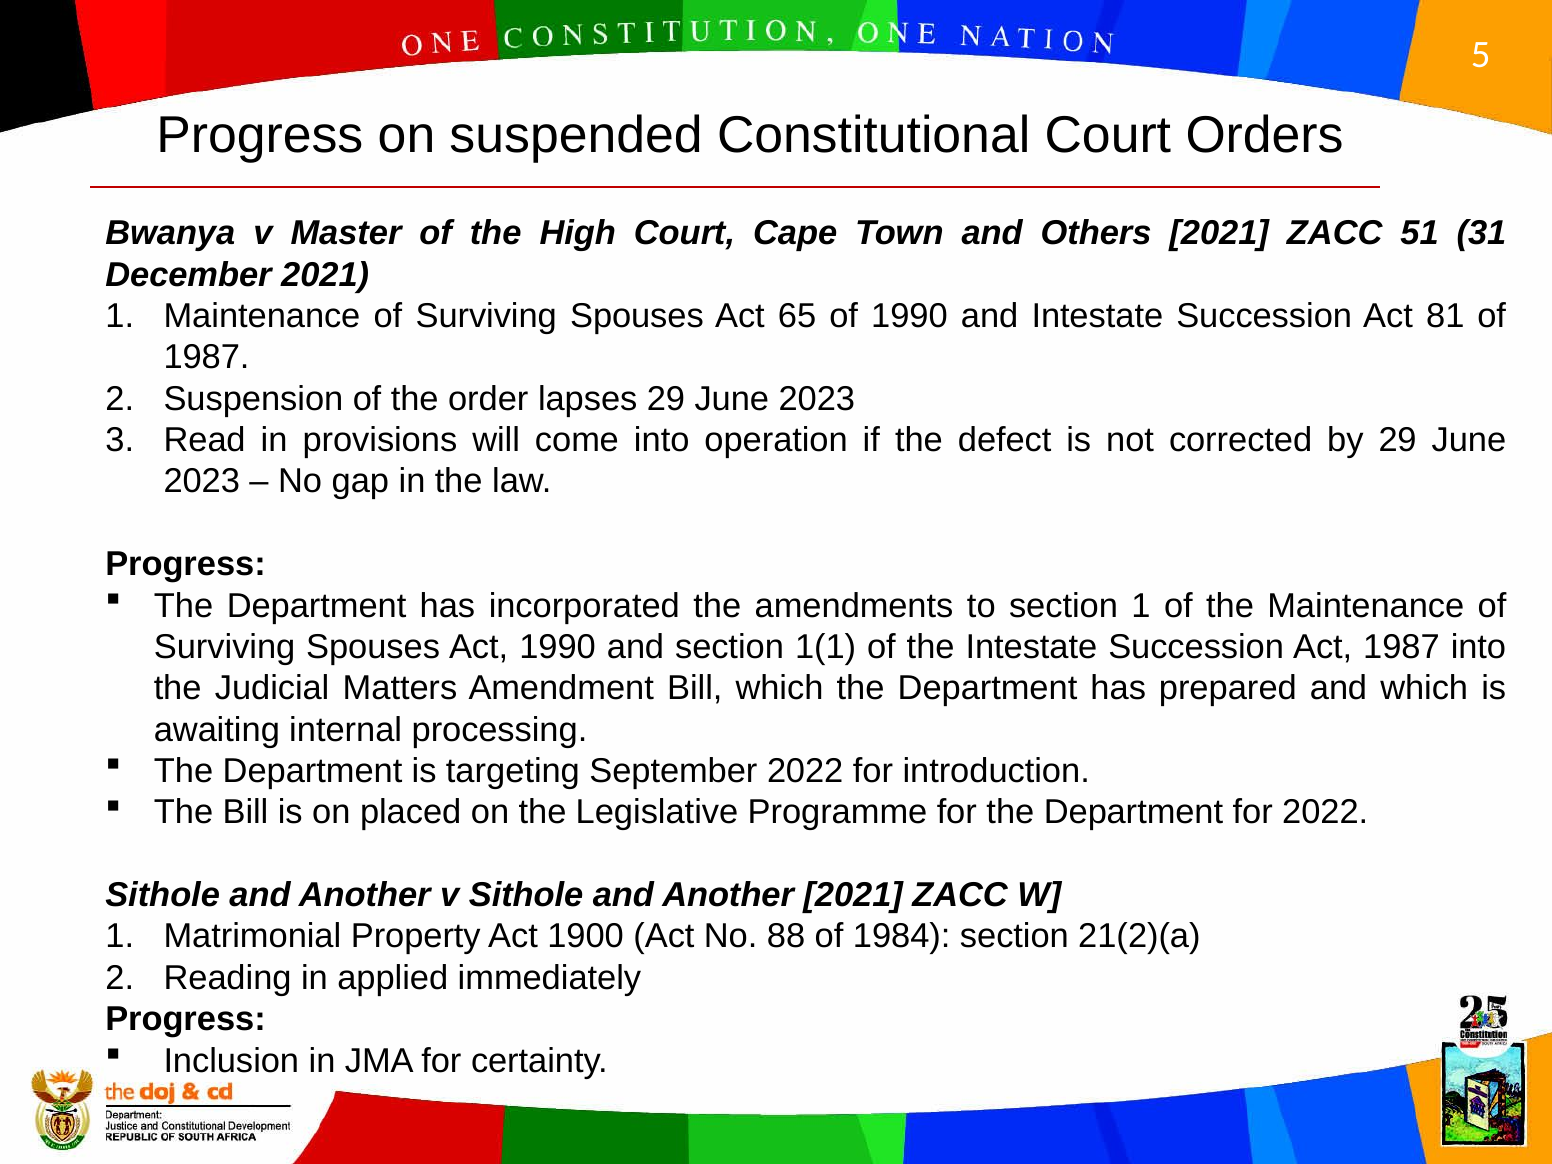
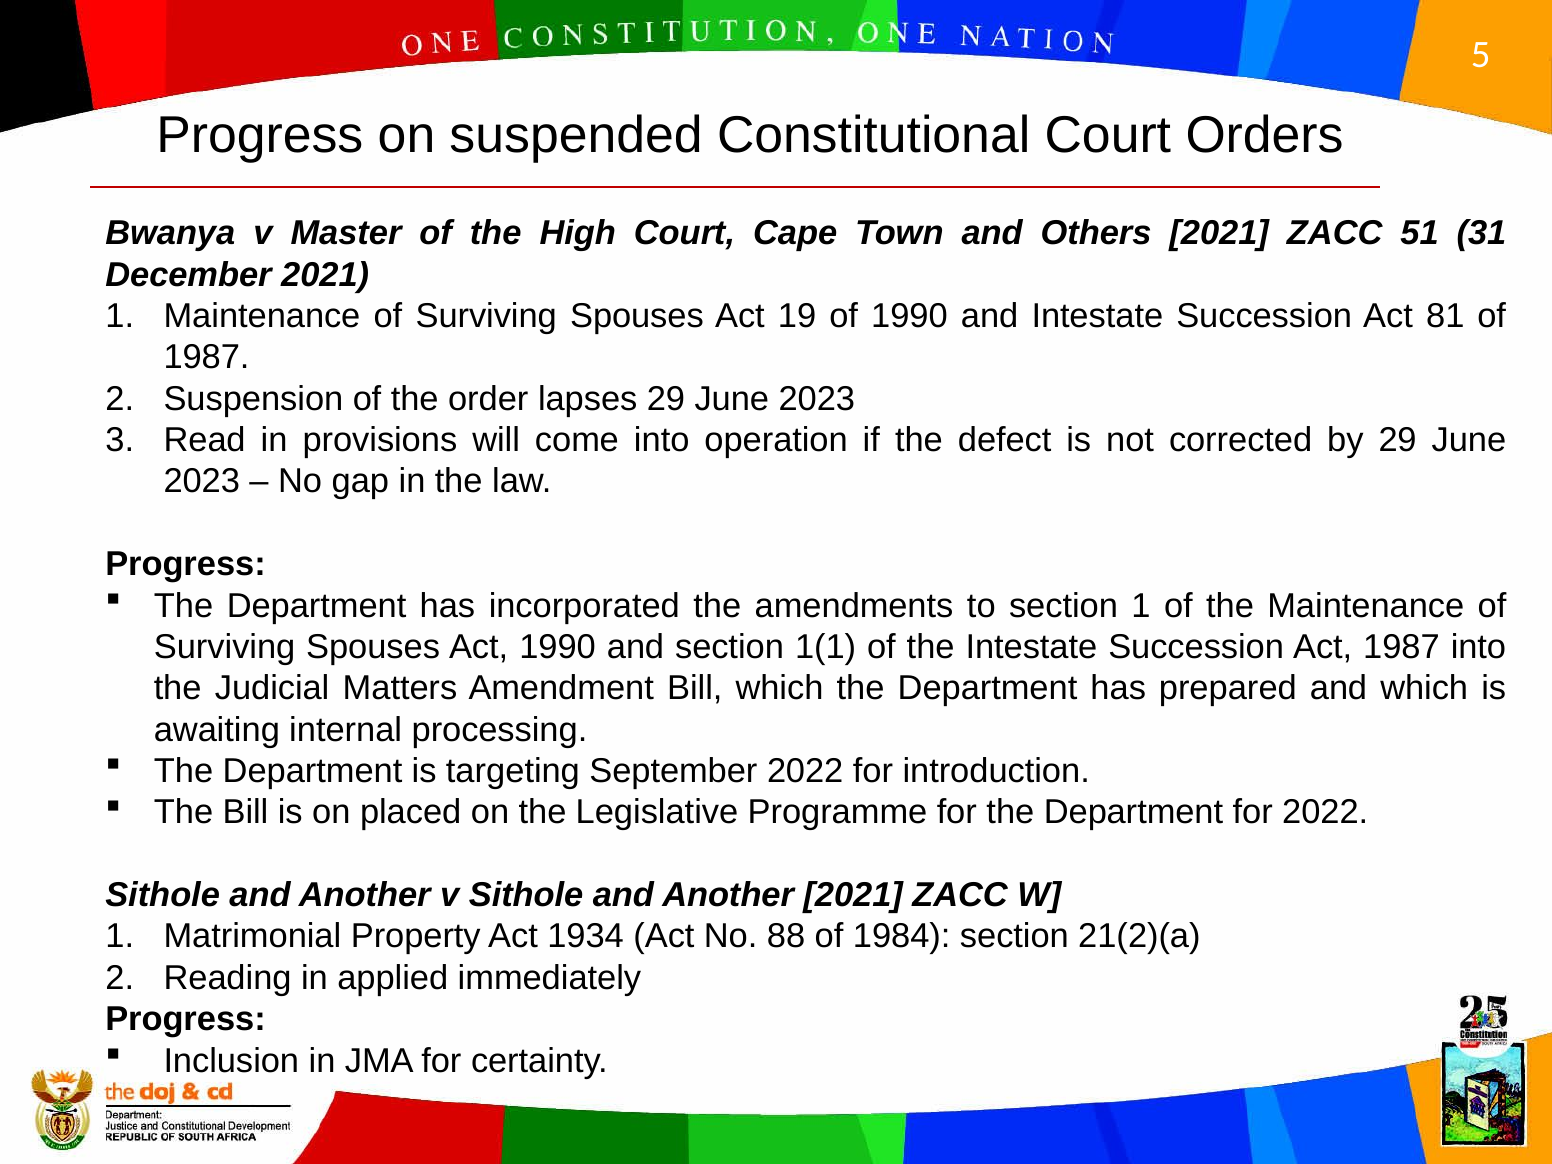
65: 65 -> 19
1900: 1900 -> 1934
